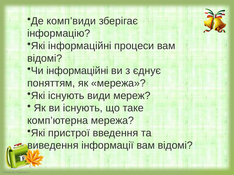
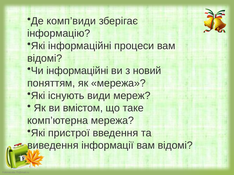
єднує: єднує -> новий
ви існують: існують -> вмістом
